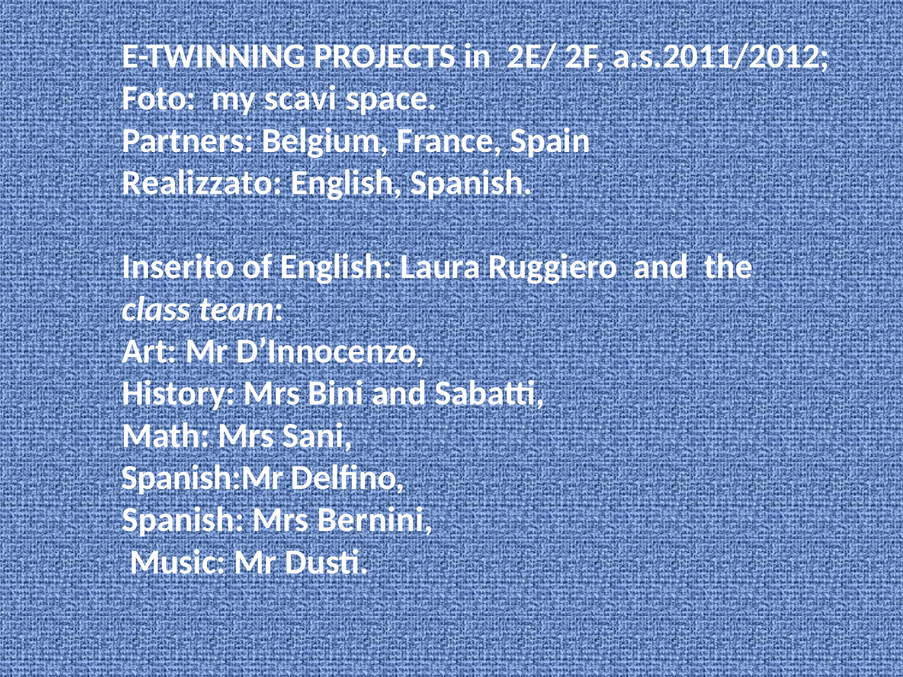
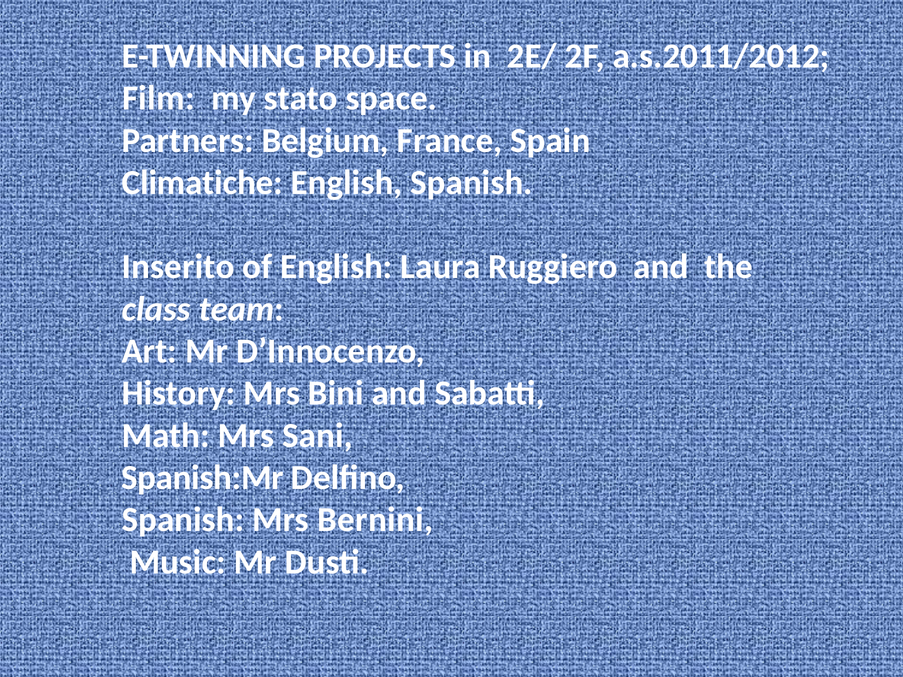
Foto: Foto -> Film
scavi: scavi -> stato
Realizzato: Realizzato -> Climatiche
